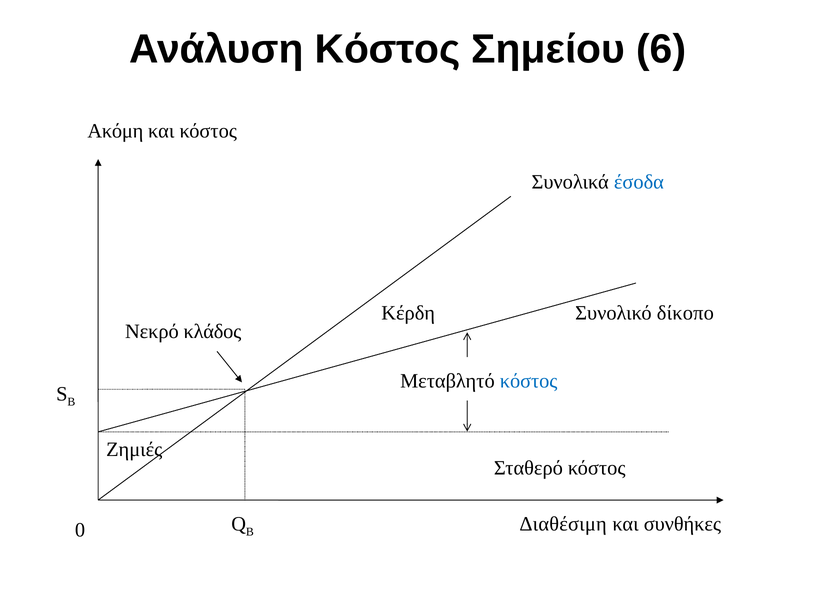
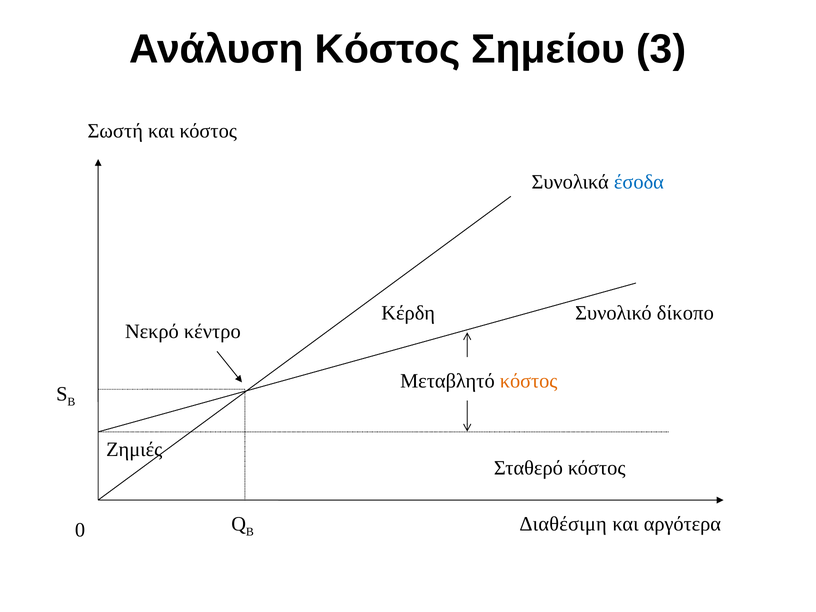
6: 6 -> 3
Ακόμη: Ακόμη -> Σωστή
κλάδος: κλάδος -> κέντρο
κόστος at (529, 381) colour: blue -> orange
συνθήκες: συνθήκες -> αργότερα
